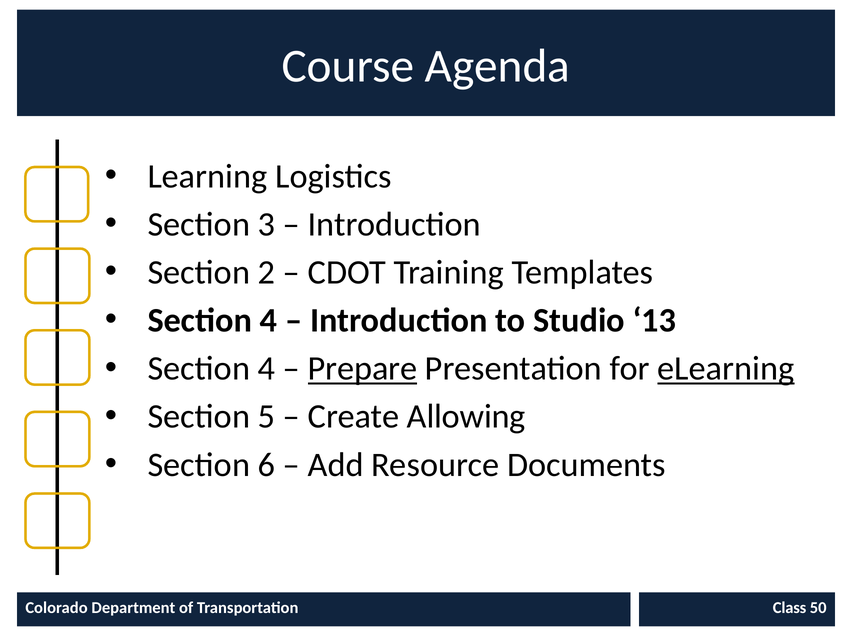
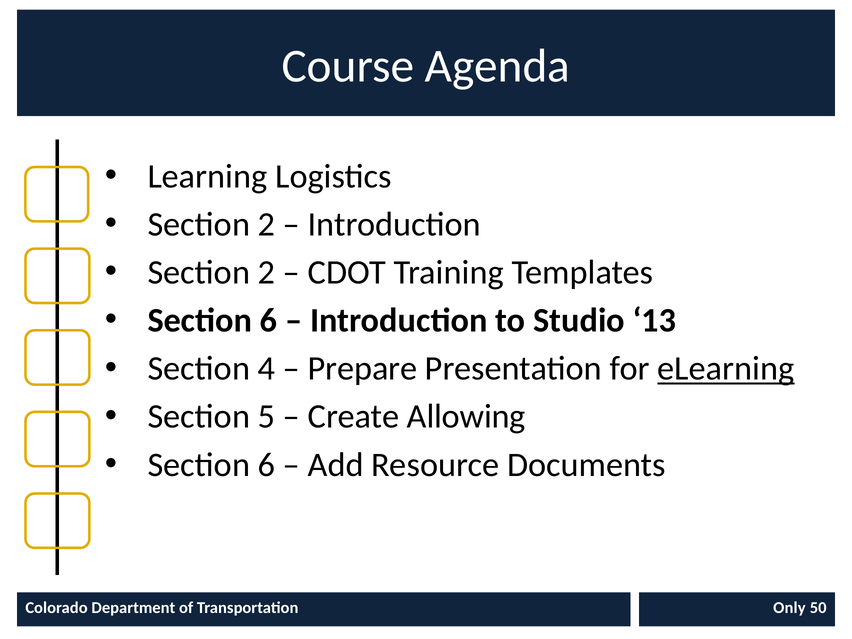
3 at (267, 224): 3 -> 2
4 at (269, 320): 4 -> 6
Prepare underline: present -> none
Class: Class -> Only
